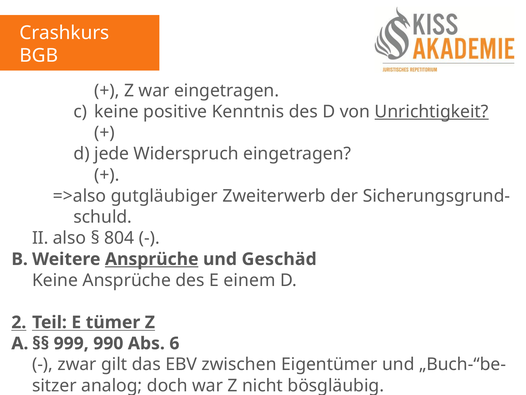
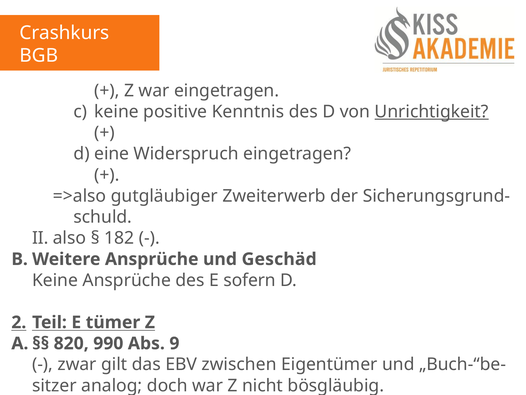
jede: jede -> eine
804: 804 -> 182
Ansprüche at (152, 259) underline: present -> none
einem: einem -> sofern
999: 999 -> 820
6: 6 -> 9
